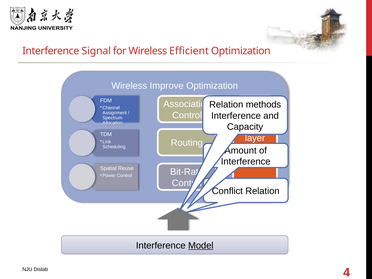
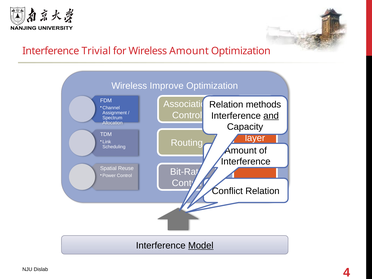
Signal: Signal -> Trivial
Wireless Efficient: Efficient -> Amount
and underline: none -> present
